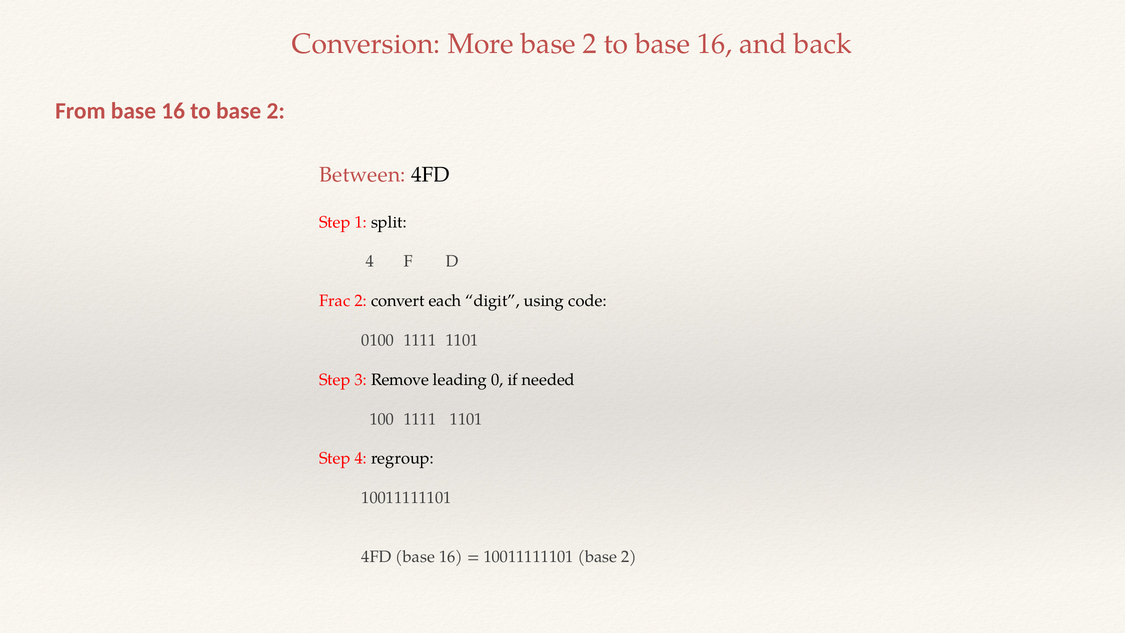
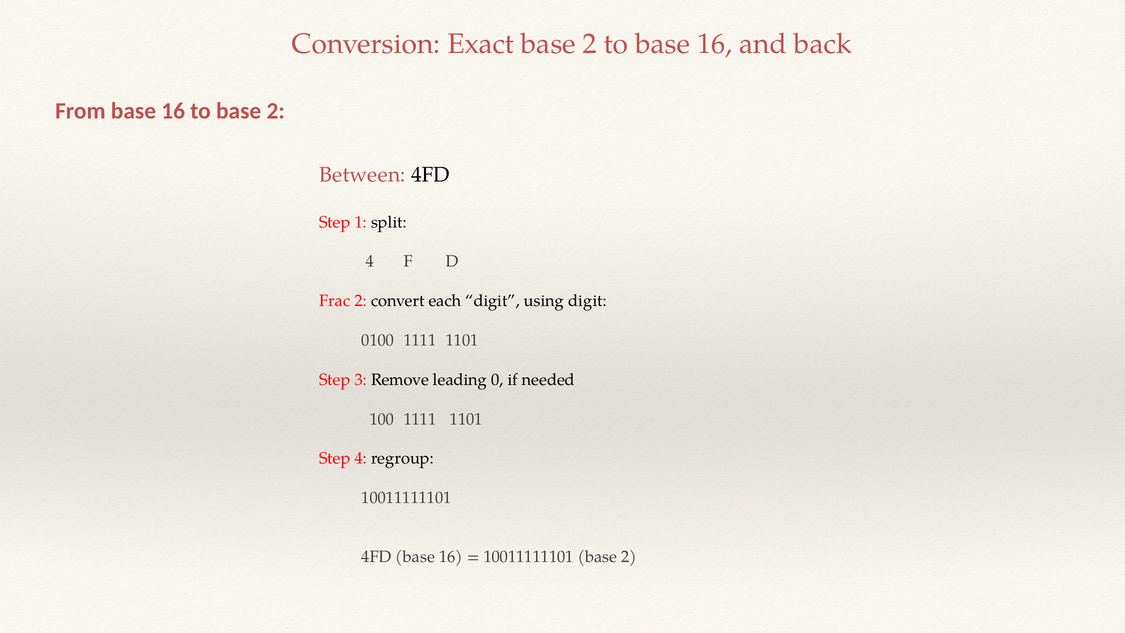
More: More -> Exact
using code: code -> digit
